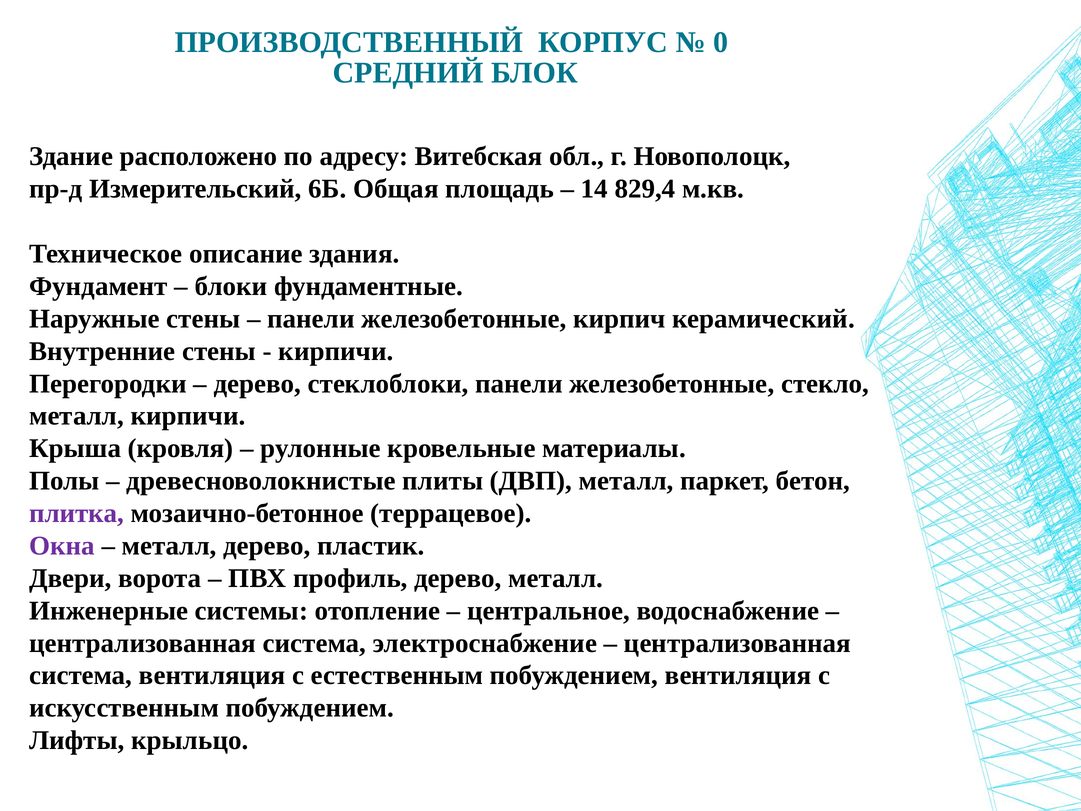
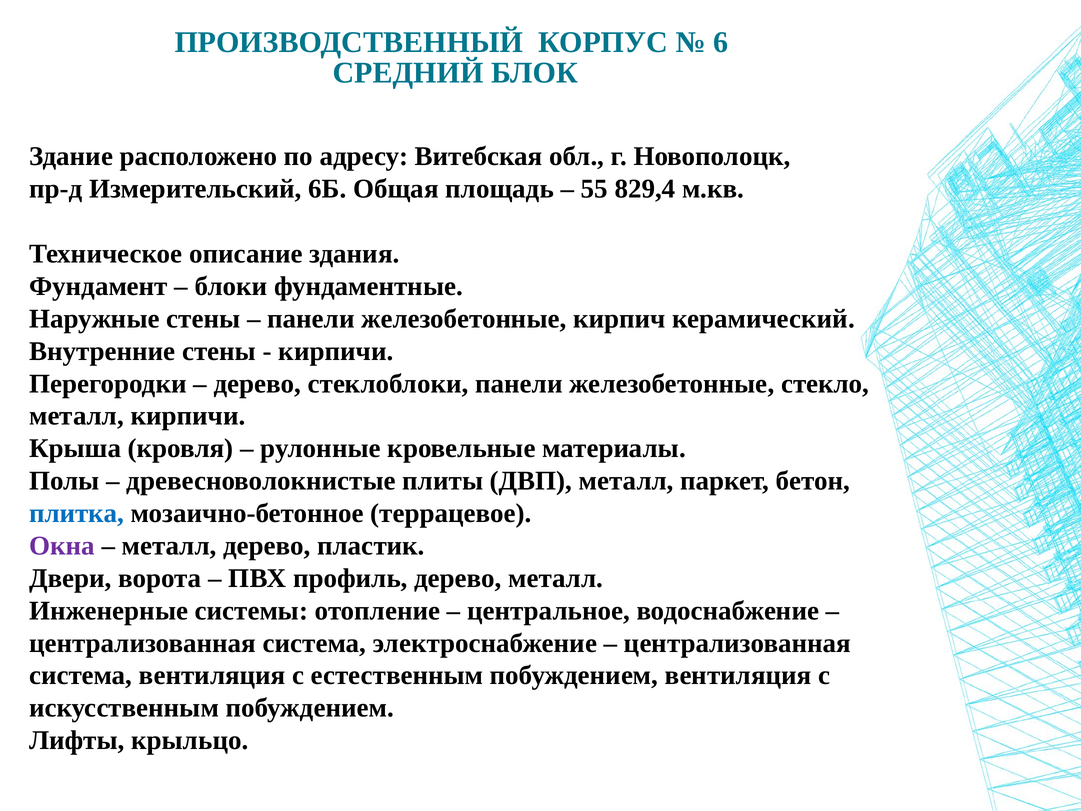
0: 0 -> 6
14: 14 -> 55
плитка colour: purple -> blue
